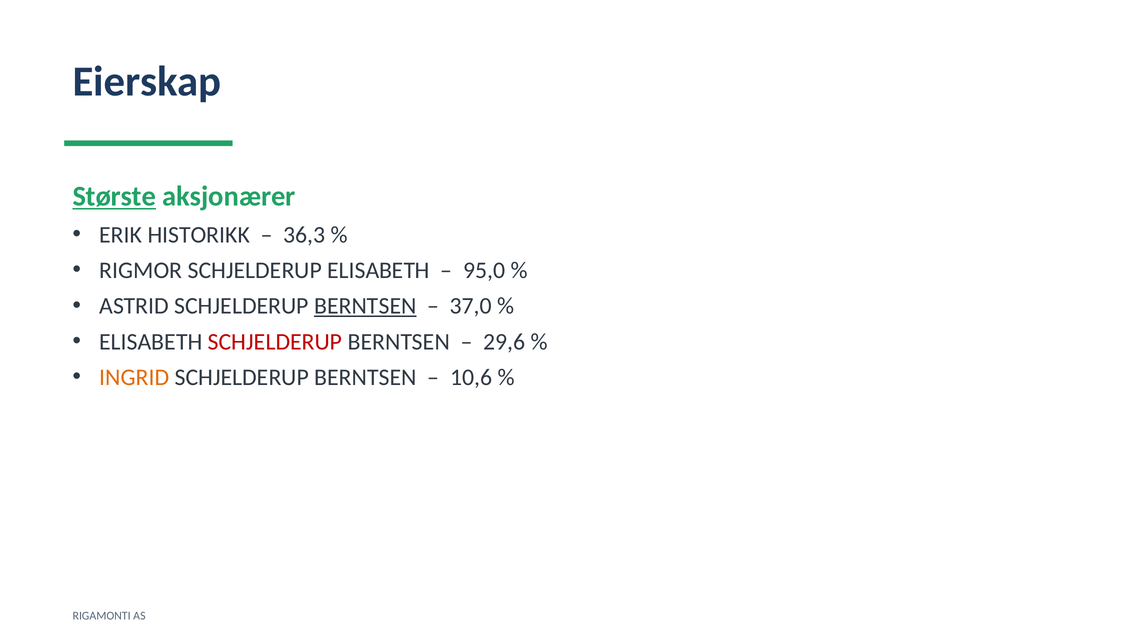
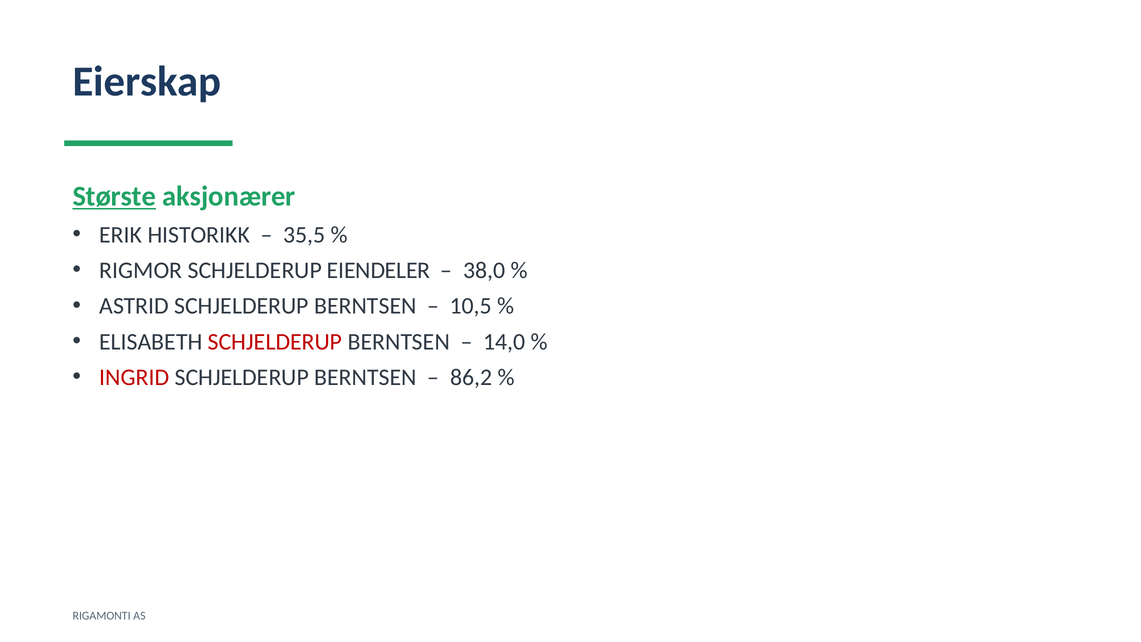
36,3: 36,3 -> 35,5
SCHJELDERUP ELISABETH: ELISABETH -> EIENDELER
95,0: 95,0 -> 38,0
BERNTSEN at (365, 306) underline: present -> none
37,0: 37,0 -> 10,5
29,6: 29,6 -> 14,0
INGRID colour: orange -> red
10,6: 10,6 -> 86,2
